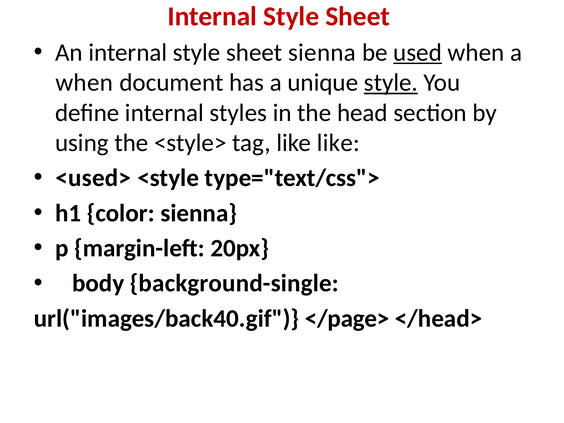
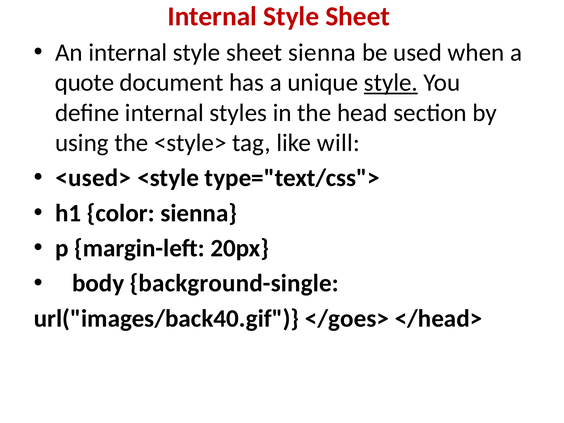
used underline: present -> none
when at (84, 83): when -> quote
like like: like -> will
</page>: </page> -> </goes>
